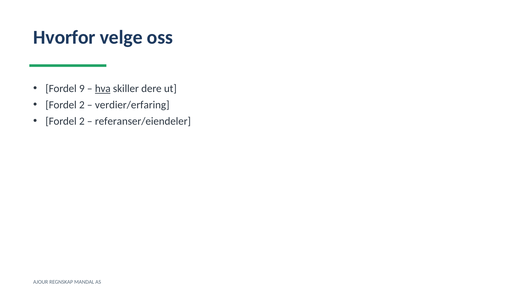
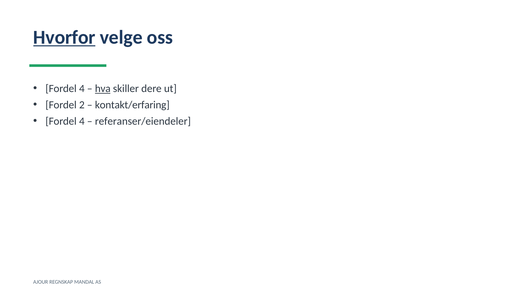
Hvorfor underline: none -> present
9 at (82, 88): 9 -> 4
verdier/erfaring: verdier/erfaring -> kontakt/erfaring
2 at (82, 121): 2 -> 4
